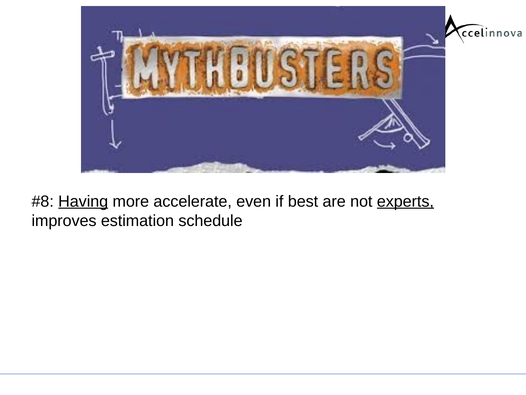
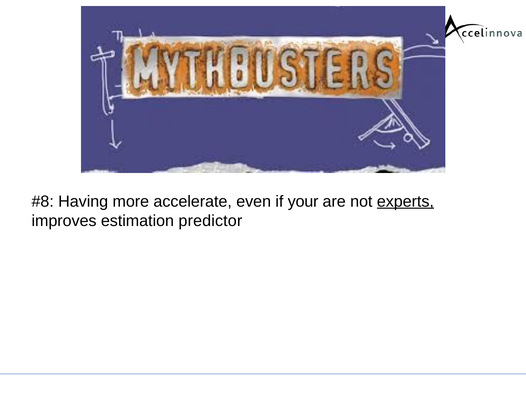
Having underline: present -> none
best: best -> your
schedule: schedule -> predictor
